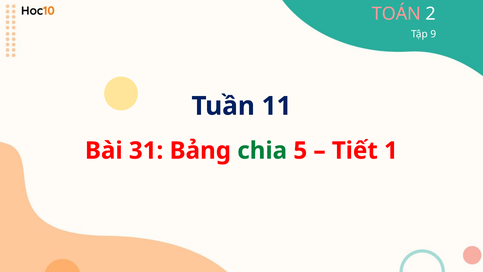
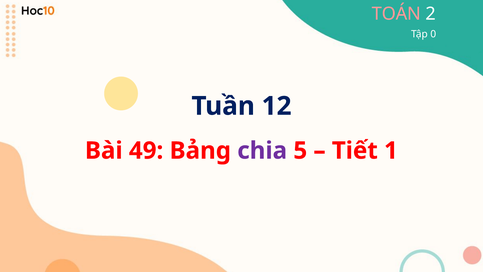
9: 9 -> 0
11: 11 -> 12
31: 31 -> 49
chia colour: green -> purple
